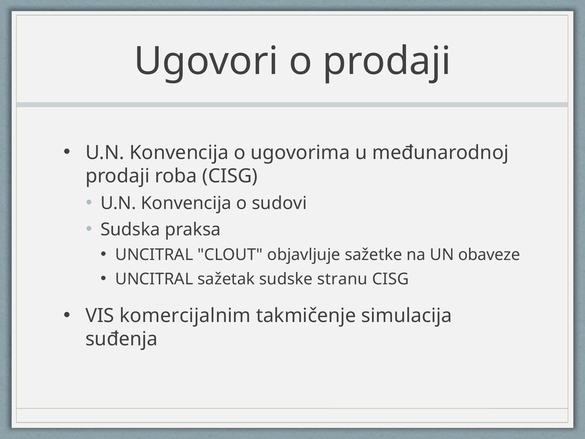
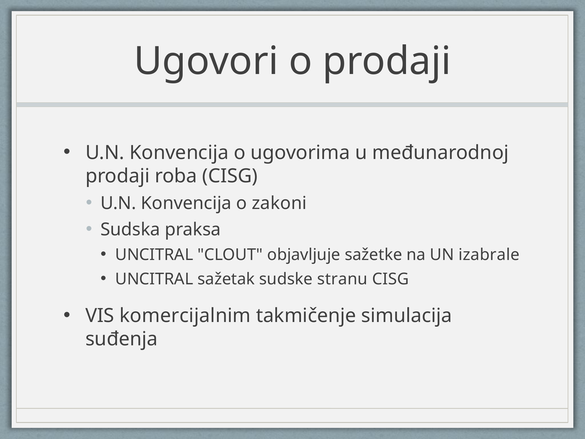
sudovi: sudovi -> zakoni
obaveze: obaveze -> izabrale
